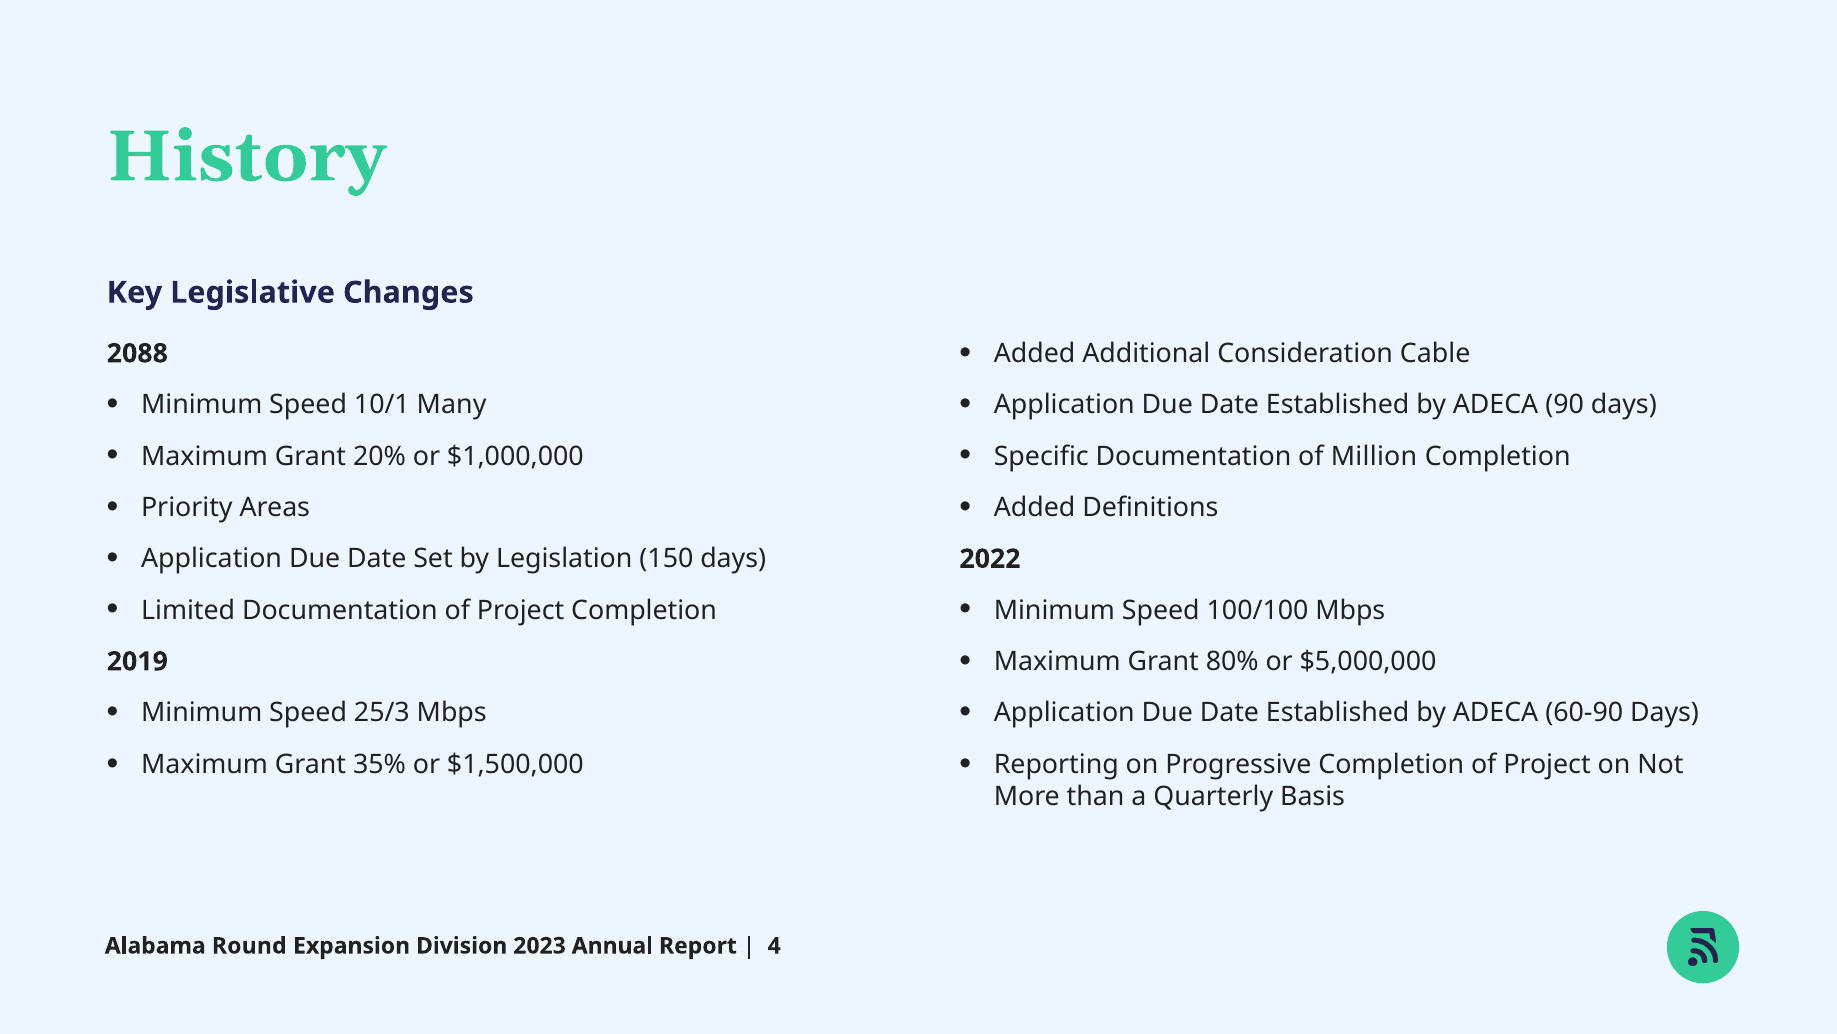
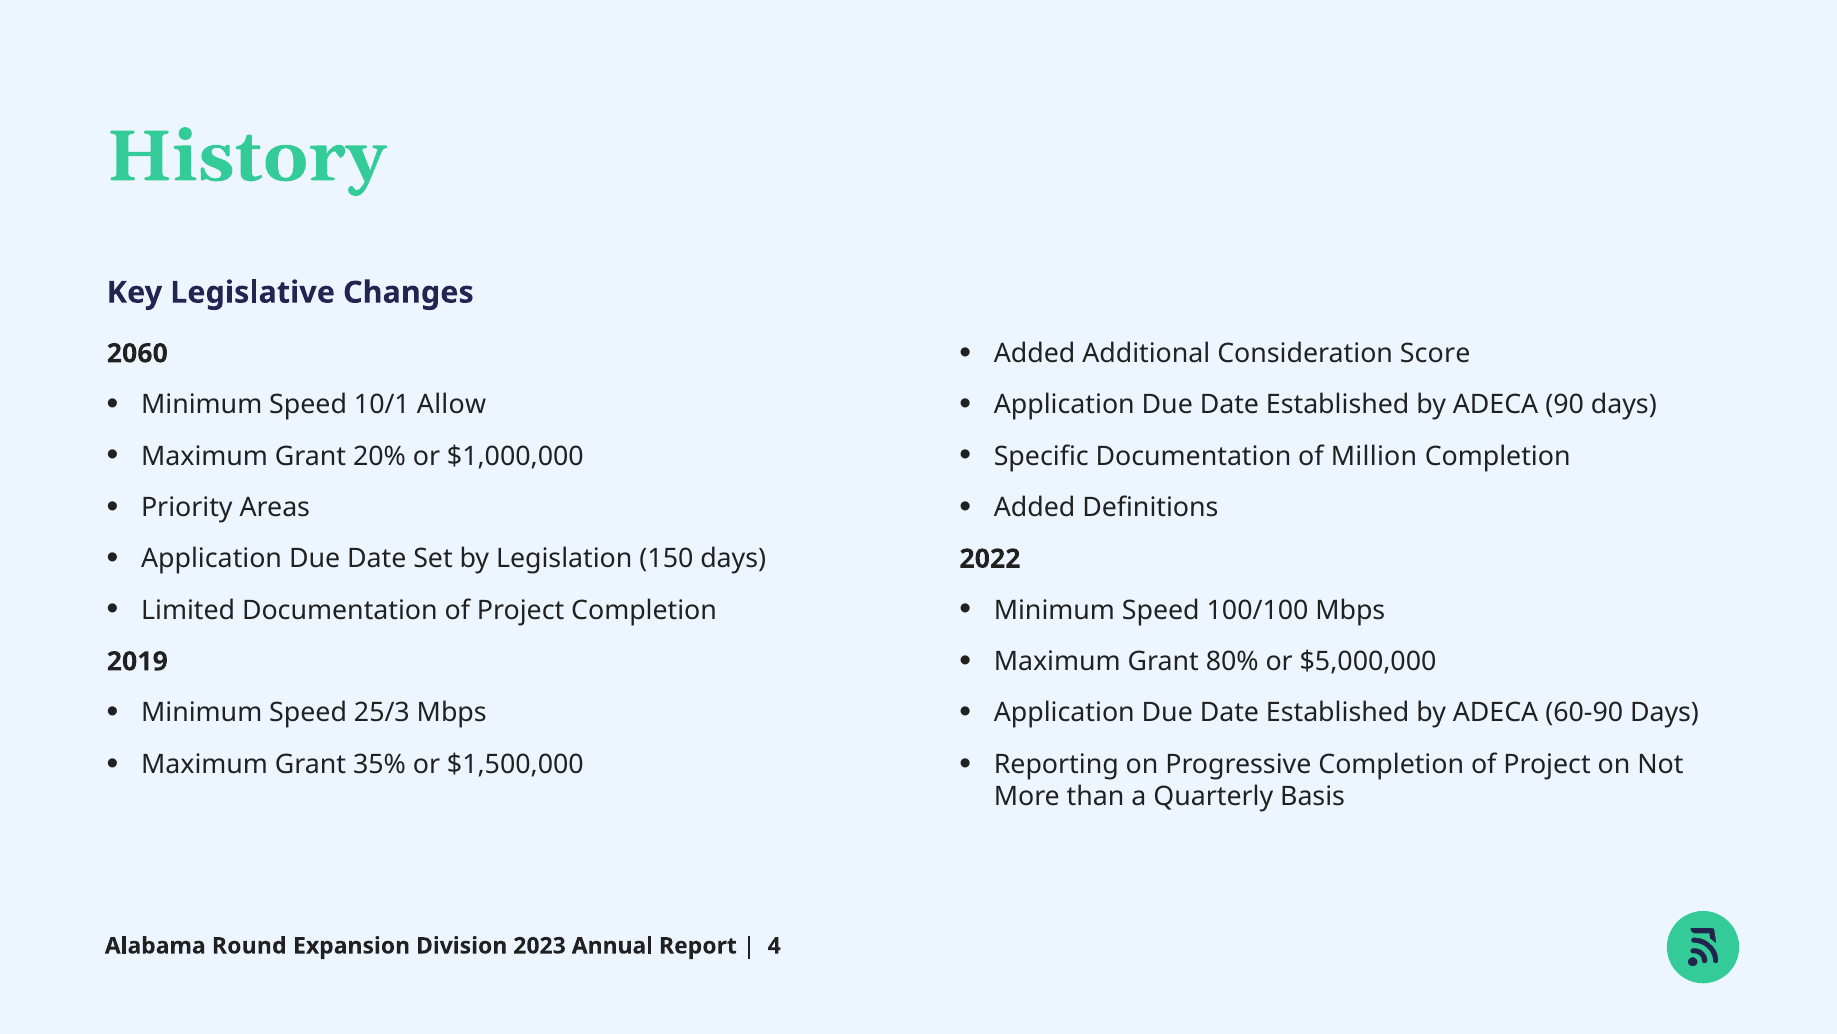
Cable: Cable -> Score
2088: 2088 -> 2060
Many: Many -> Allow
